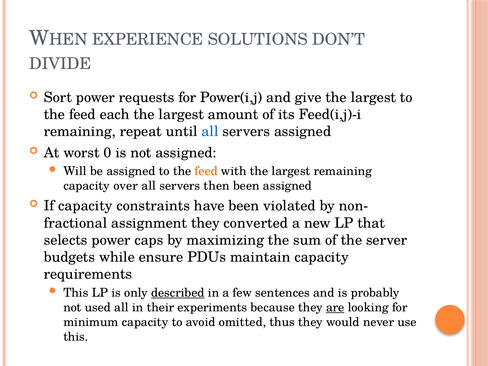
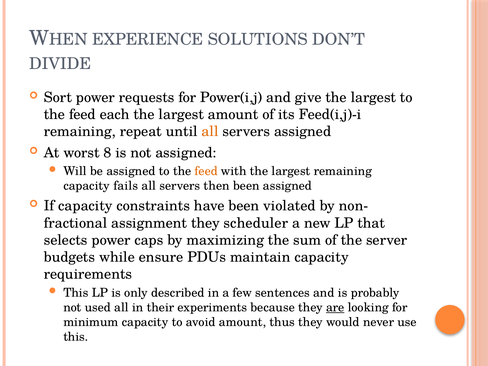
all at (210, 131) colour: blue -> orange
0: 0 -> 8
over: over -> fails
converted: converted -> scheduler
described underline: present -> none
avoid omitted: omitted -> amount
